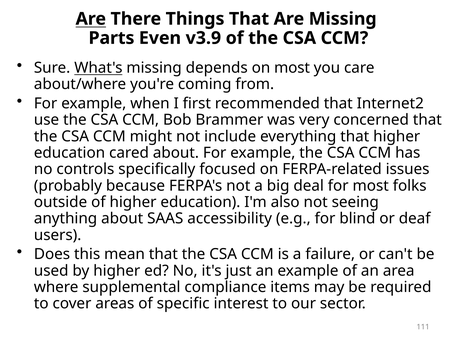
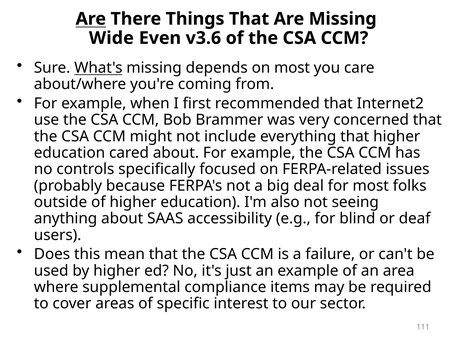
Parts: Parts -> Wide
v3.9: v3.9 -> v3.6
